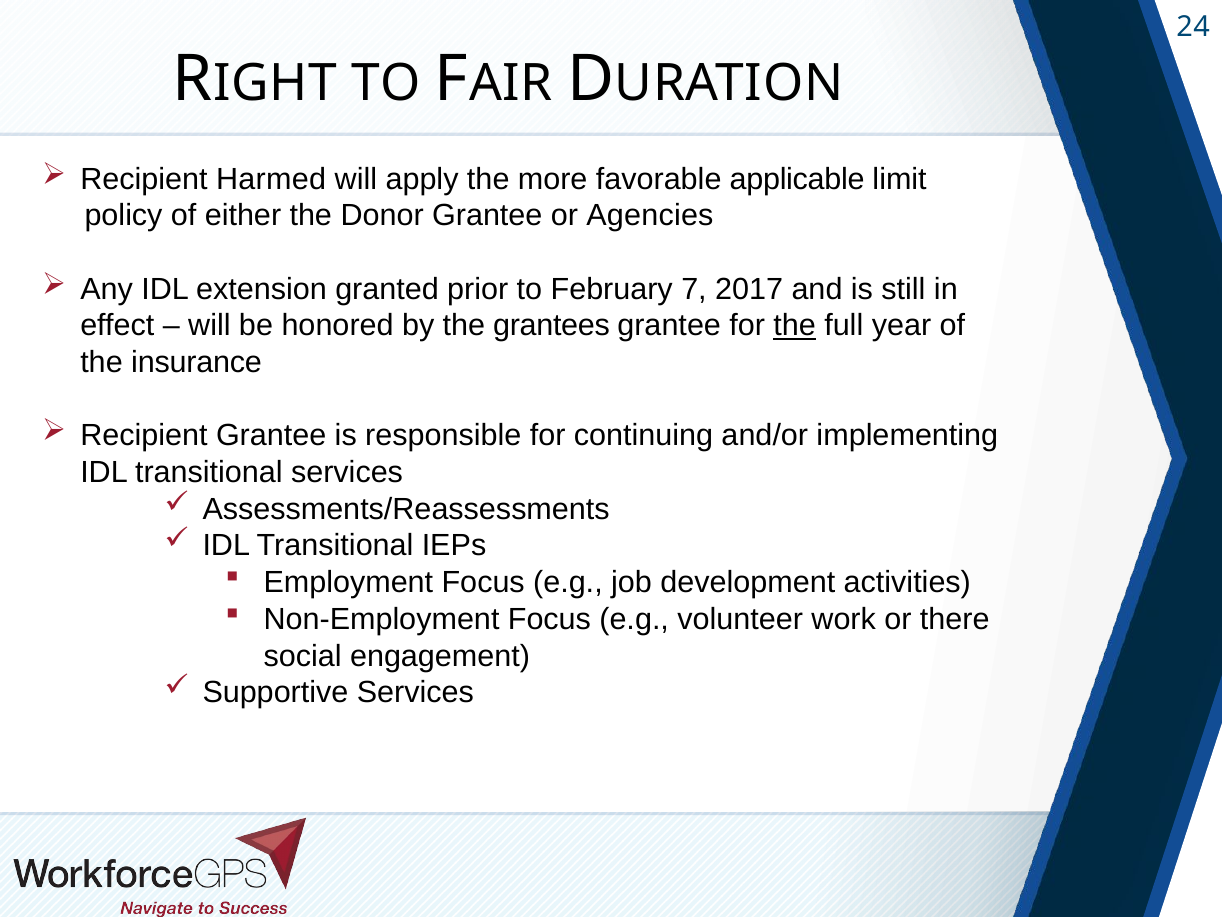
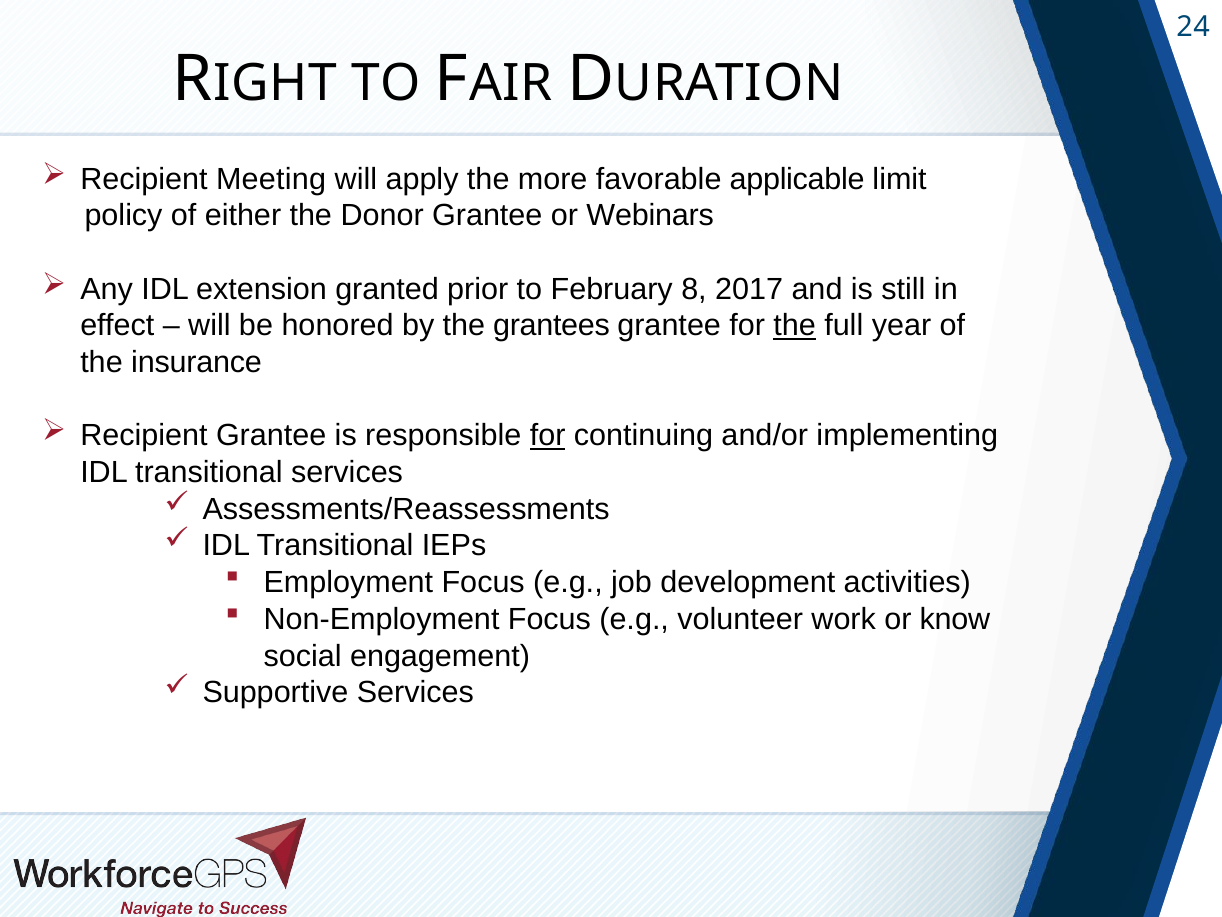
Harmed: Harmed -> Meeting
Agencies: Agencies -> Webinars
7: 7 -> 8
for at (548, 436) underline: none -> present
there: there -> know
